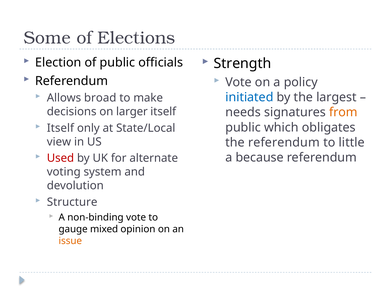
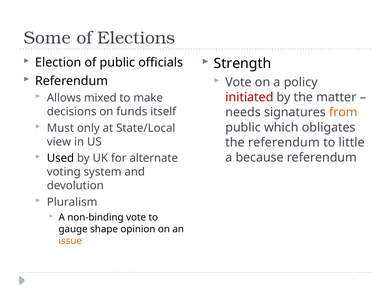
broad: broad -> mixed
initiated colour: blue -> red
largest: largest -> matter
larger: larger -> funds
Itself at (60, 128): Itself -> Must
Used colour: red -> black
Structure: Structure -> Pluralism
mixed: mixed -> shape
